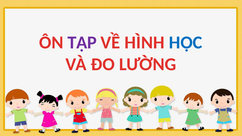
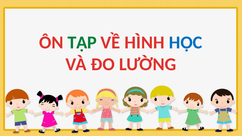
TẬP colour: purple -> green
